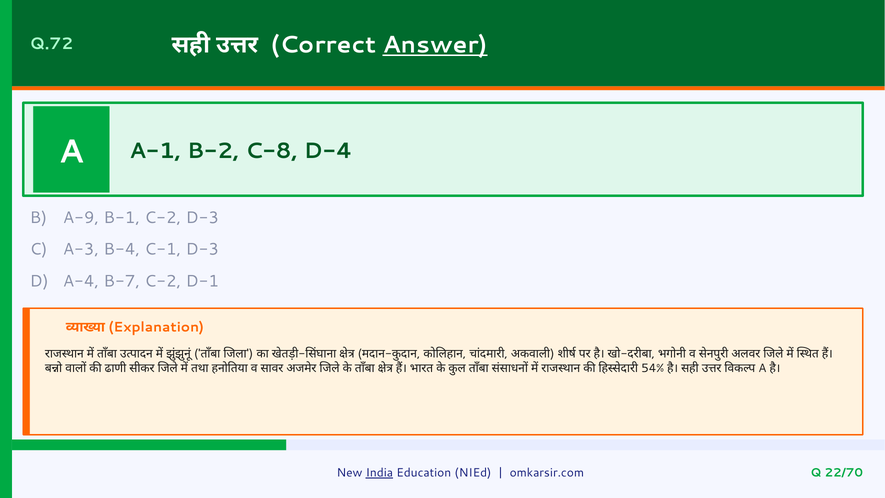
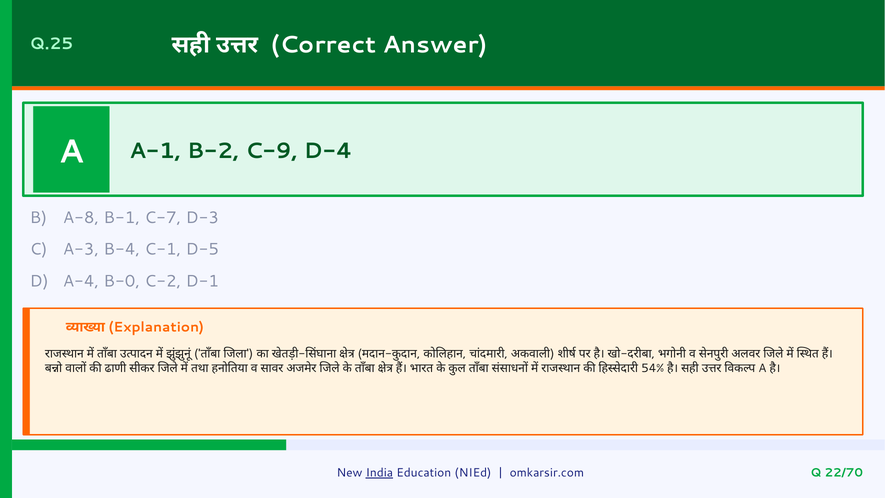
Q.72: Q.72 -> Q.25
Answer underline: present -> none
C-8: C-8 -> C-9
A-9: A-9 -> A-8
B-1 C-2: C-2 -> C-7
C-1 D-3: D-3 -> D-5
B-7: B-7 -> B-0
